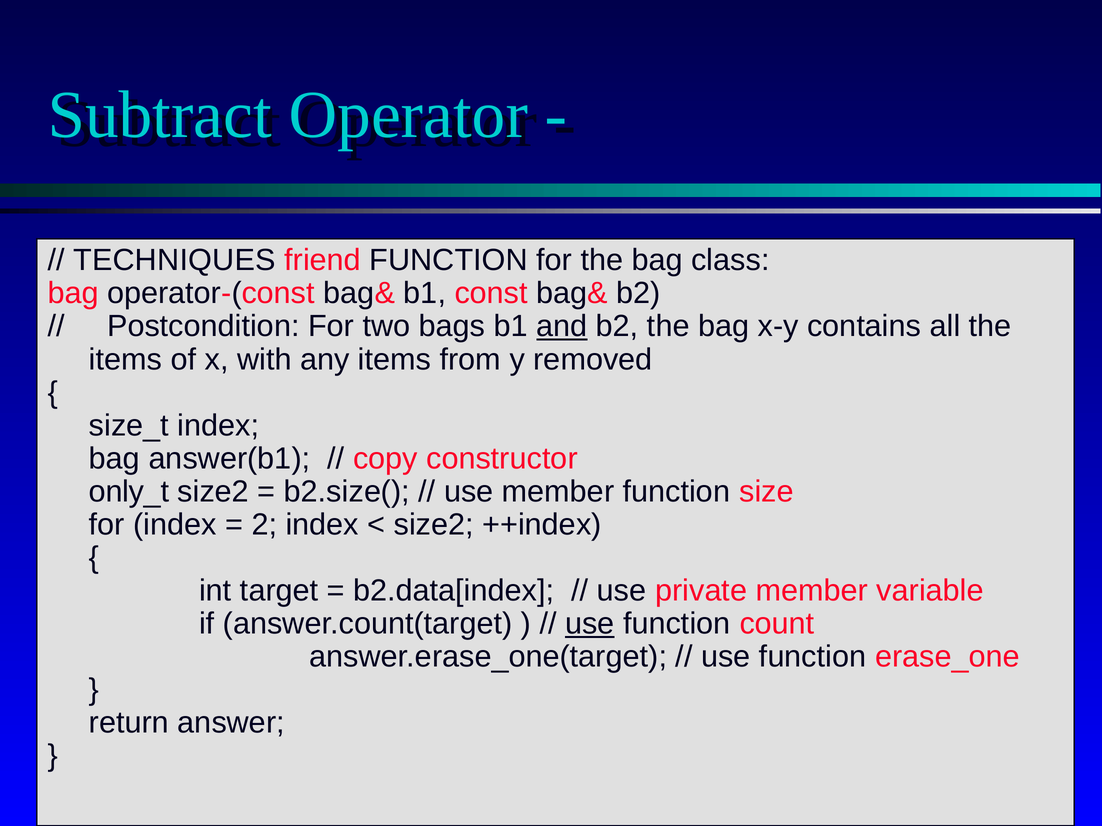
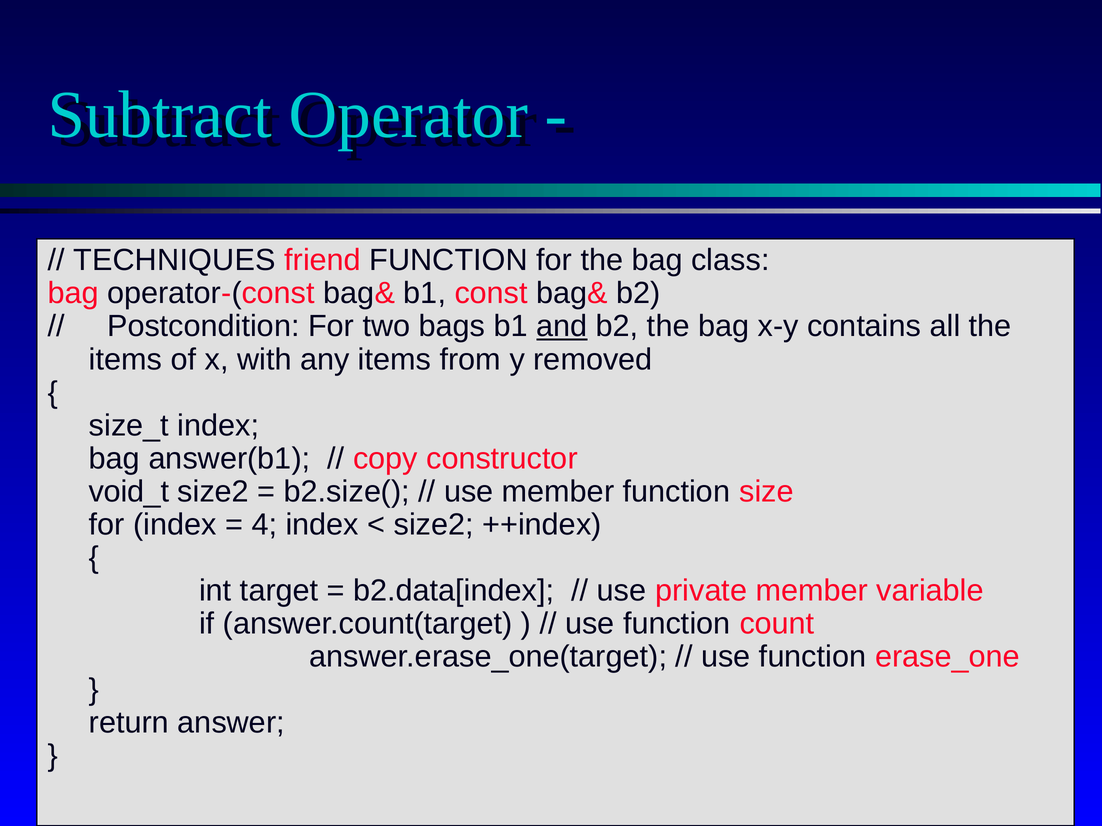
only_t: only_t -> void_t
2: 2 -> 4
use at (590, 624) underline: present -> none
